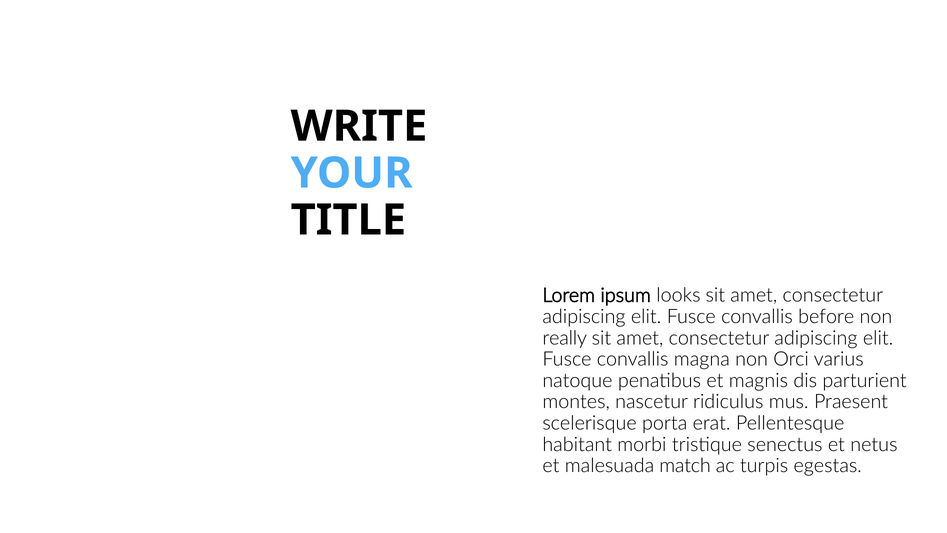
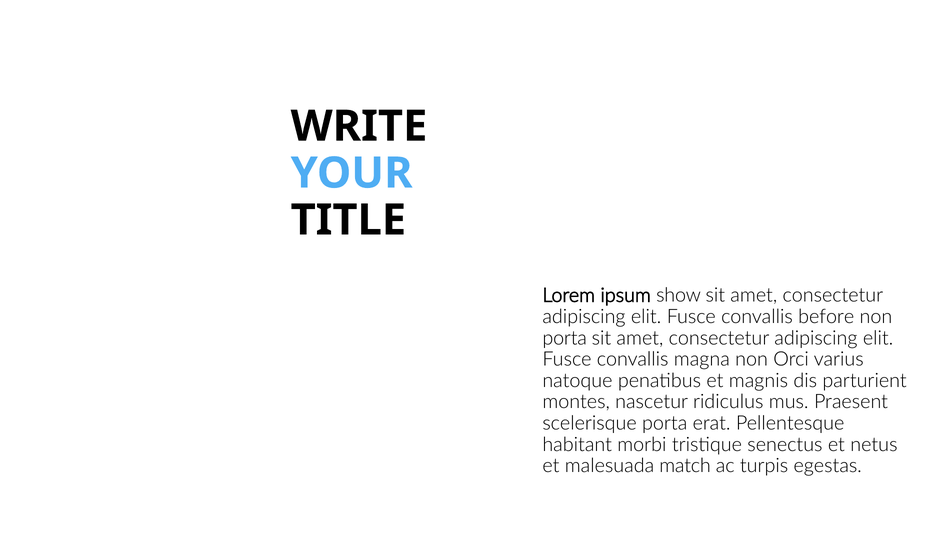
looks: looks -> show
really at (565, 338): really -> porta
